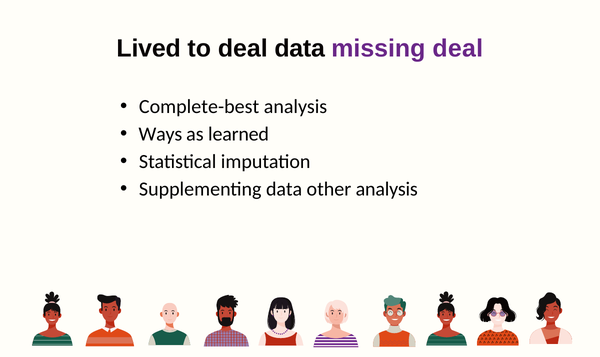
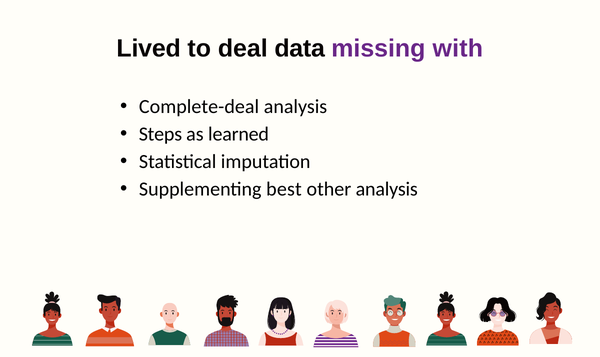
missing deal: deal -> with
Complete-best: Complete-best -> Complete-deal
Ways: Ways -> Steps
Supplementing data: data -> best
